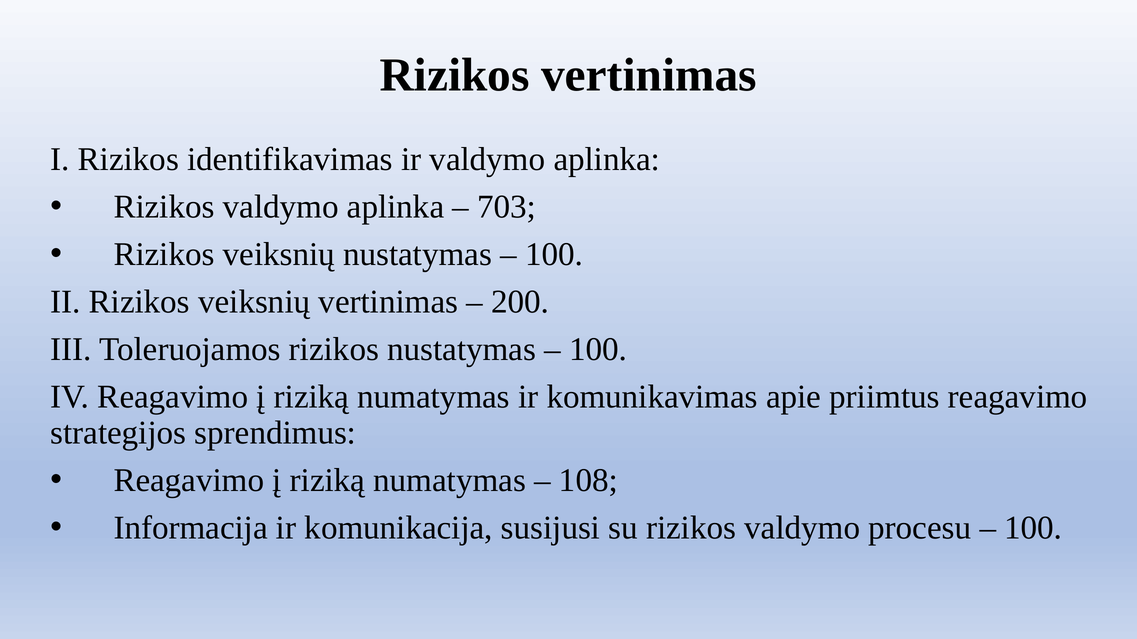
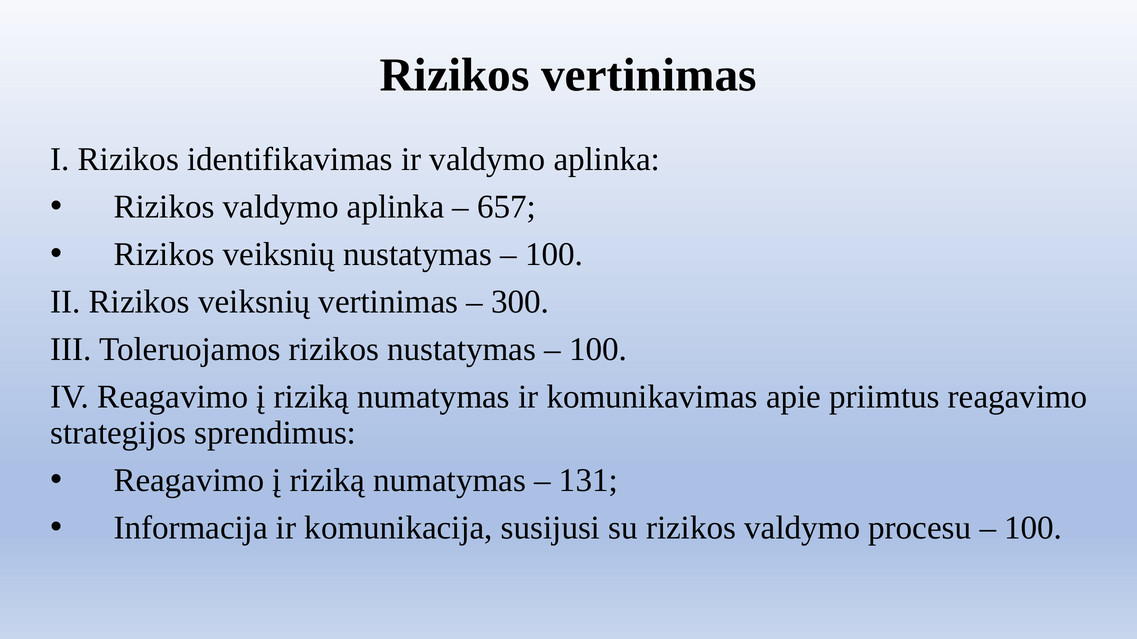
703: 703 -> 657
200: 200 -> 300
108: 108 -> 131
